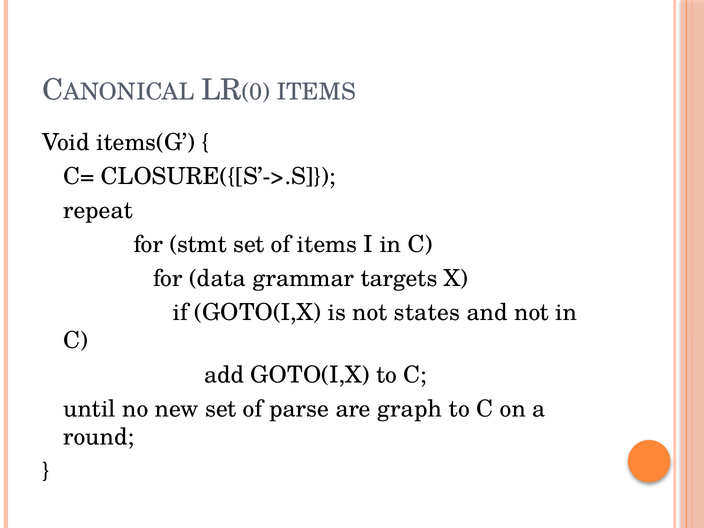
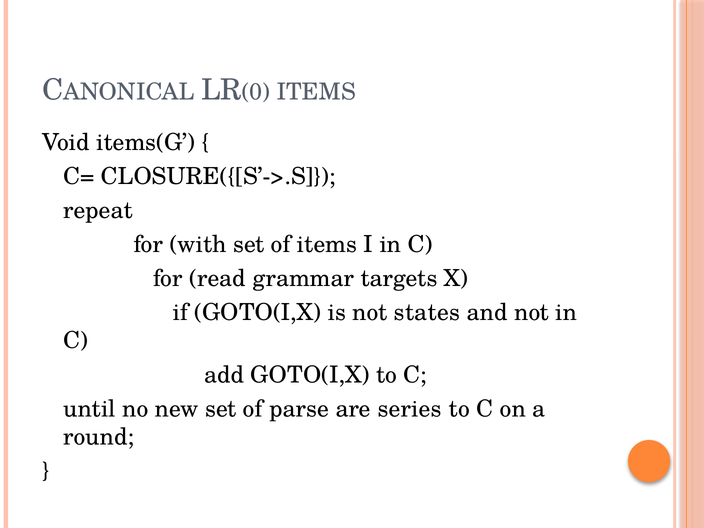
stmt: stmt -> with
data: data -> read
graph: graph -> series
